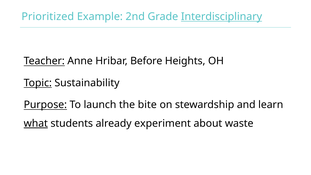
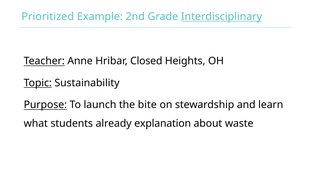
Before: Before -> Closed
what underline: present -> none
experiment: experiment -> explanation
